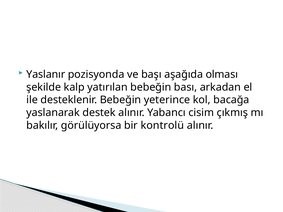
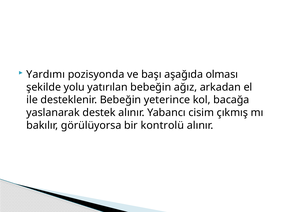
Yaslanır: Yaslanır -> Yardımı
kalp: kalp -> yolu
bası: bası -> ağız
